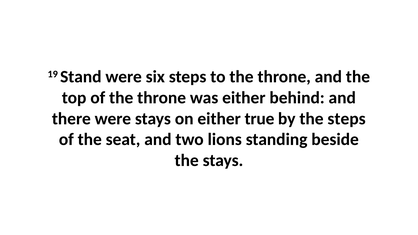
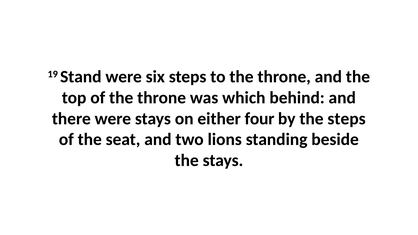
was either: either -> which
true: true -> four
